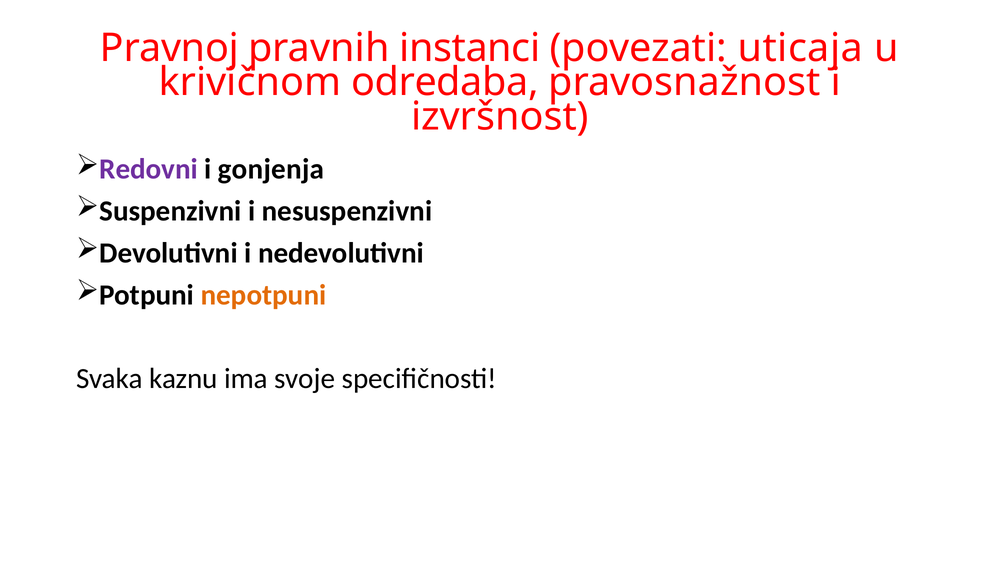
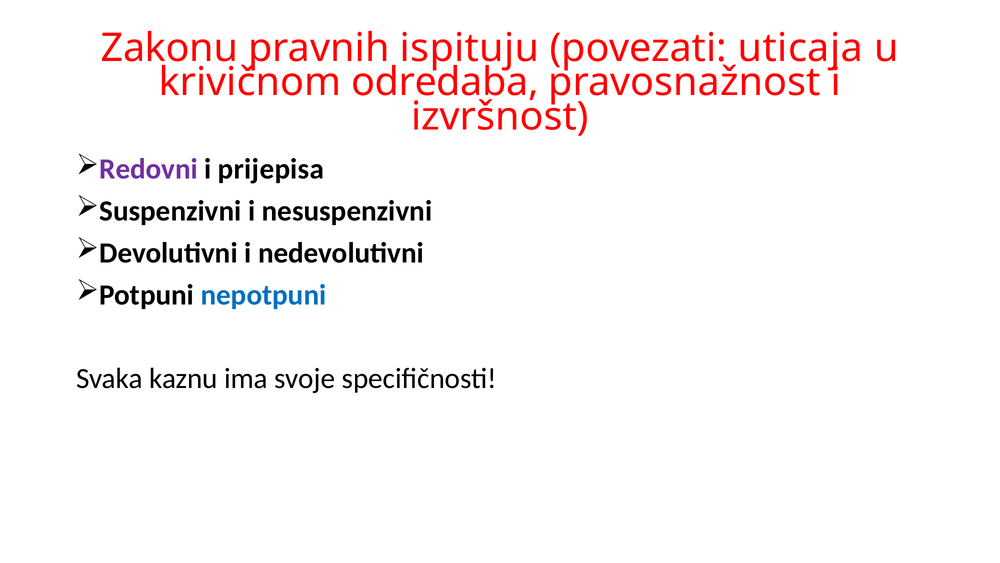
Pravnoj: Pravnoj -> Zakonu
instanci: instanci -> ispituju
gonjenja: gonjenja -> prijepisa
nepotpuni colour: orange -> blue
